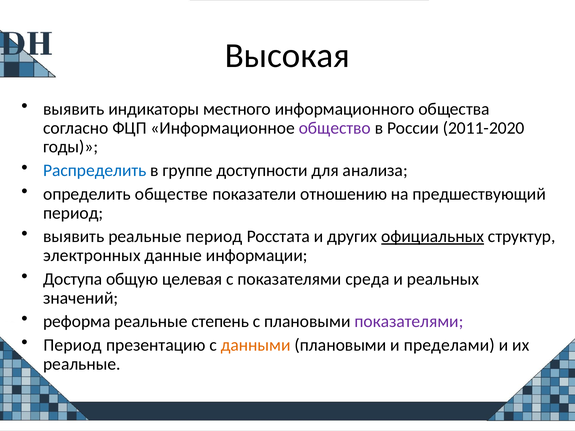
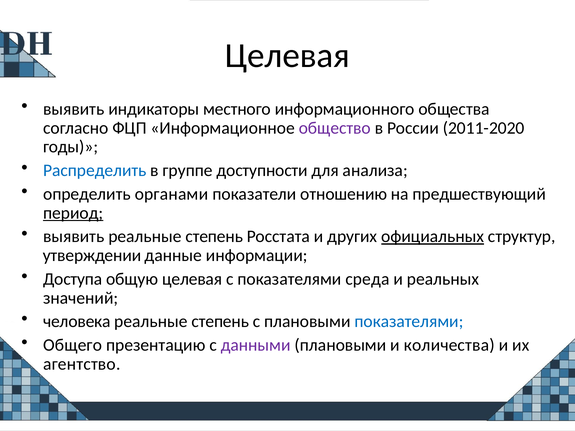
Высокая at (287, 56): Высокая -> Целевая
обществе: обществе -> органами
период at (73, 213) underline: none -> present
выявить реальные период: период -> степень
электронных: электронных -> утверждении
реформа: реформа -> человека
показателями at (409, 322) colour: purple -> blue
Период at (73, 345): Период -> Общего
данными colour: orange -> purple
пределами: пределами -> количества
реальные at (82, 364): реальные -> агентство
